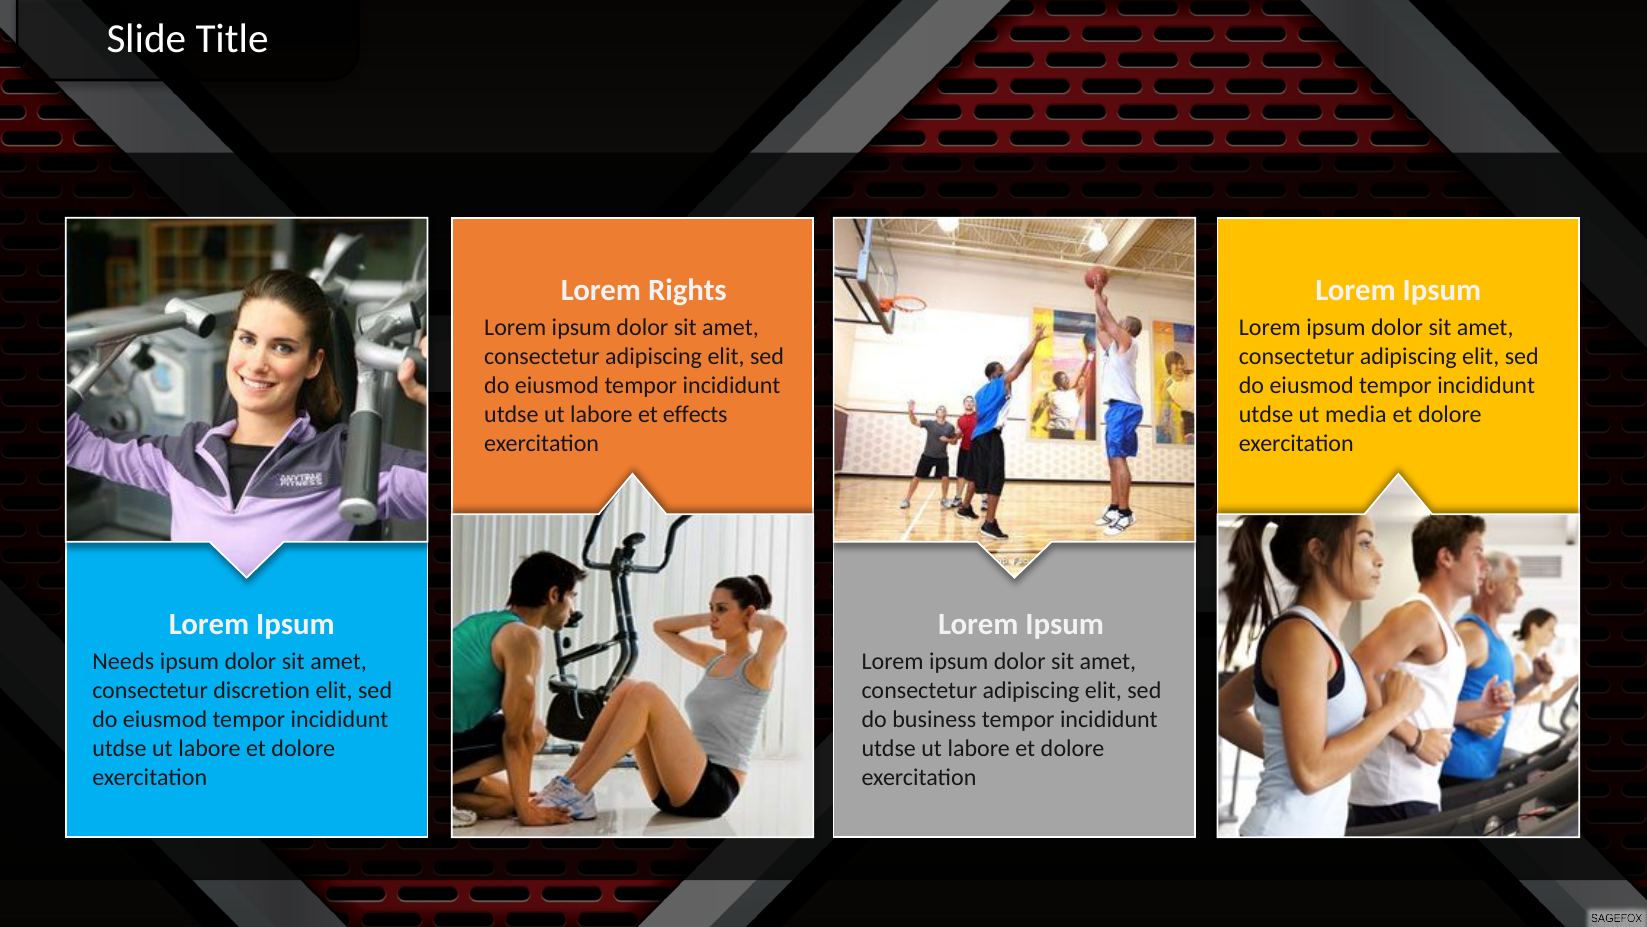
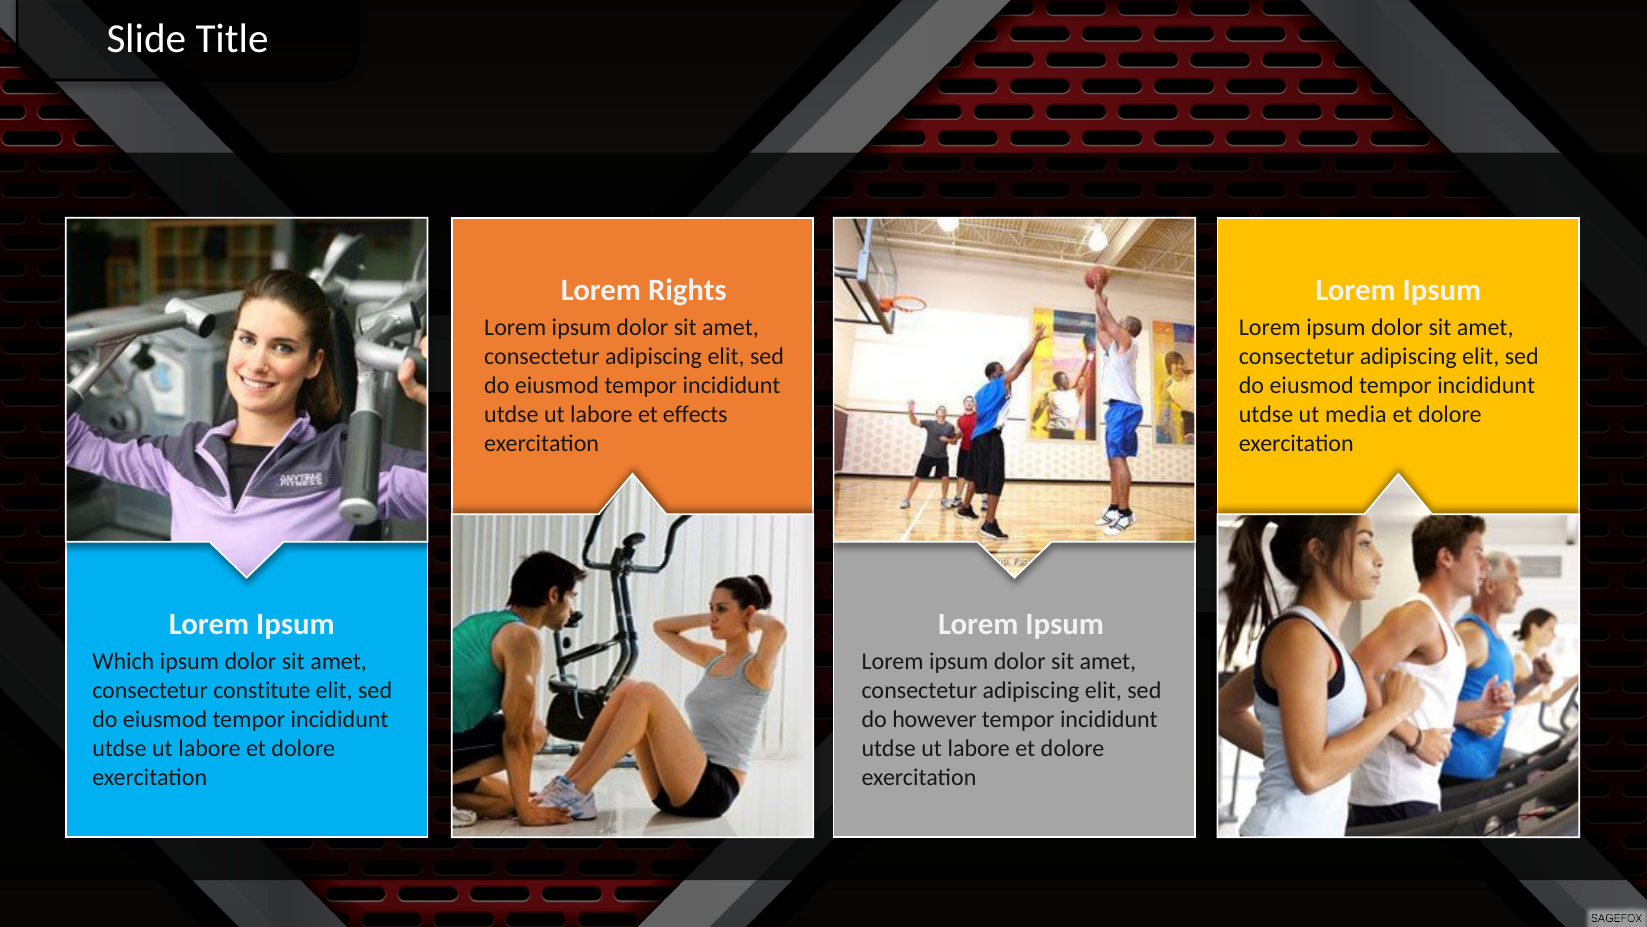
Needs: Needs -> Which
discretion: discretion -> constitute
business: business -> however
